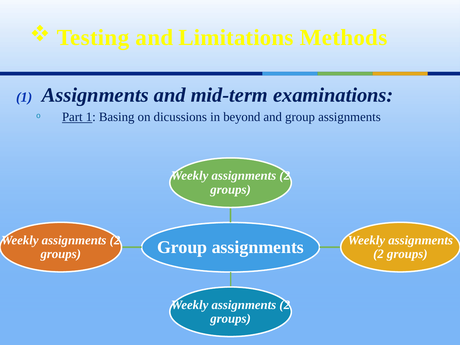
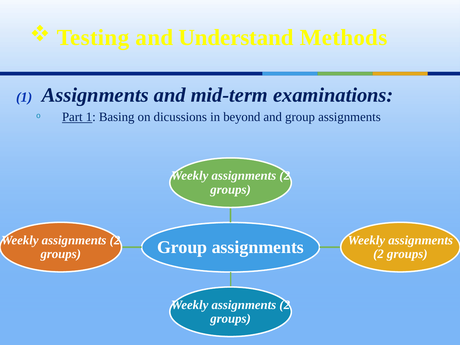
Limitations: Limitations -> Understand
